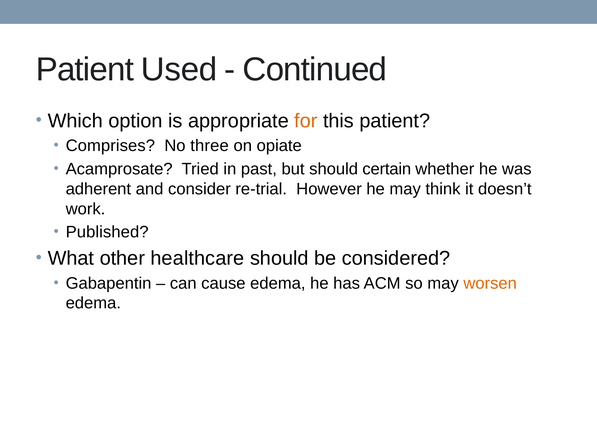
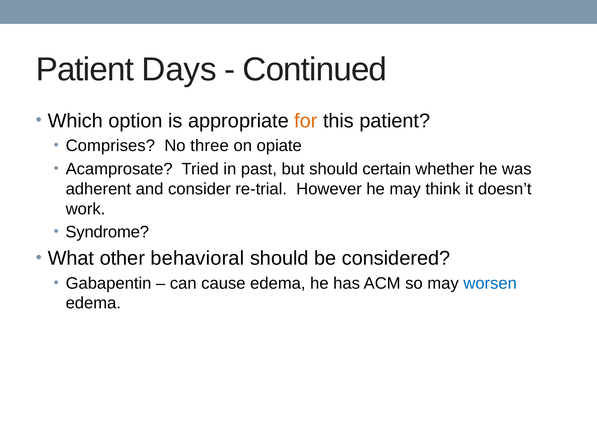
Used: Used -> Days
Published: Published -> Syndrome
healthcare: healthcare -> behavioral
worsen colour: orange -> blue
